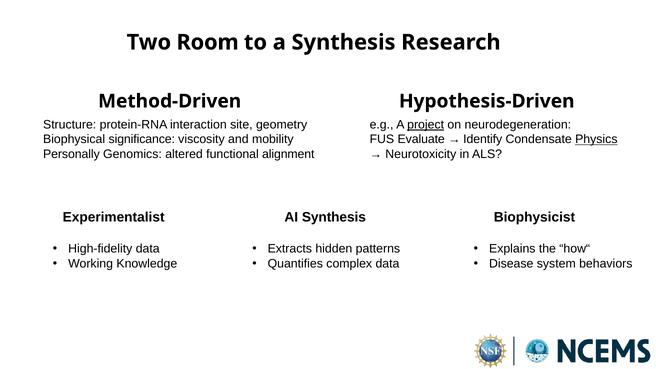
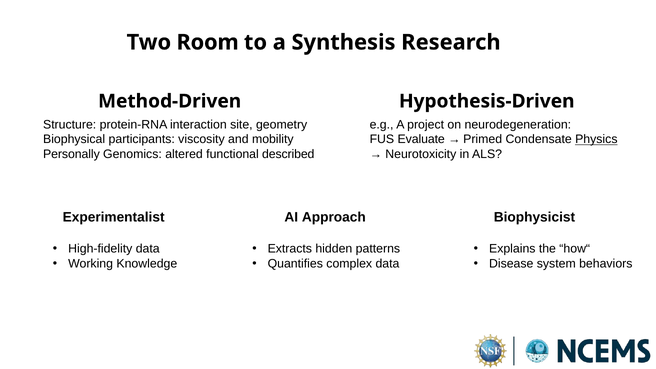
project underline: present -> none
significance: significance -> participants
Identify: Identify -> Primed
alignment: alignment -> described
AI Synthesis: Synthesis -> Approach
